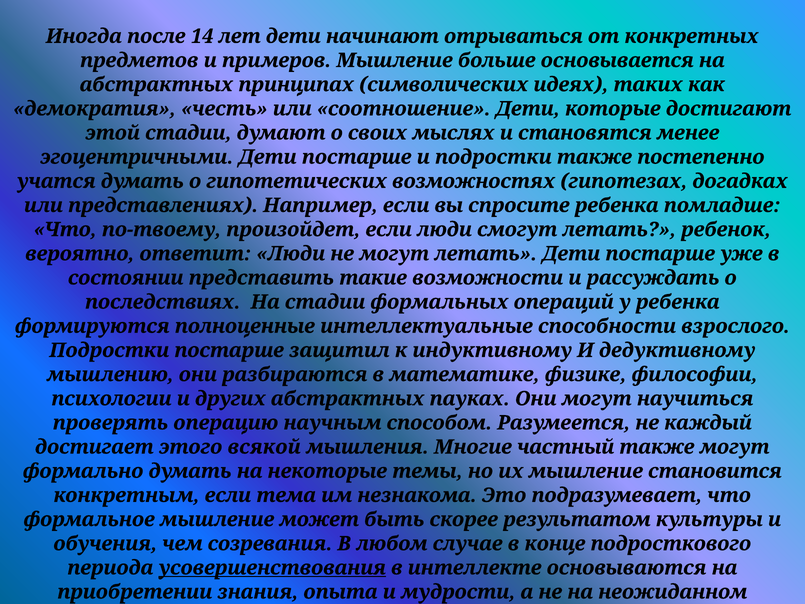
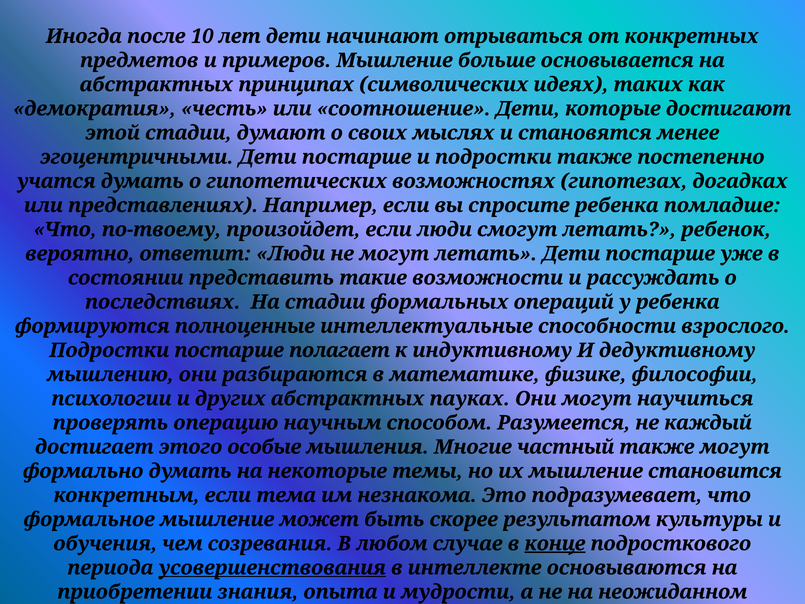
14: 14 -> 10
защитил: защитил -> полагает
всякой: всякой -> особые
конце underline: none -> present
